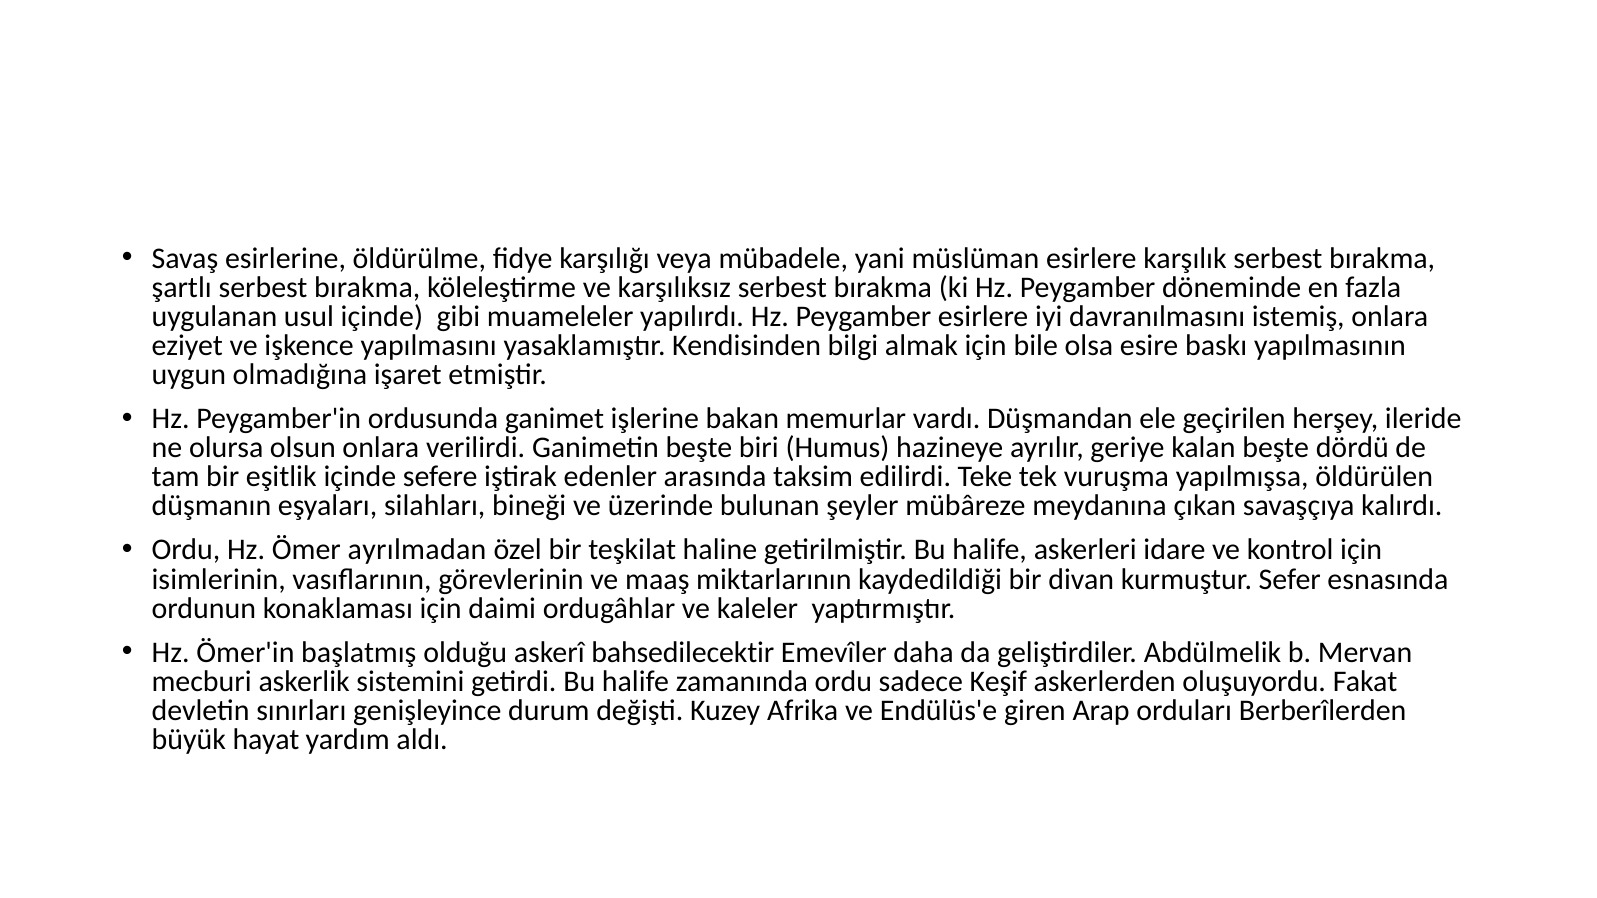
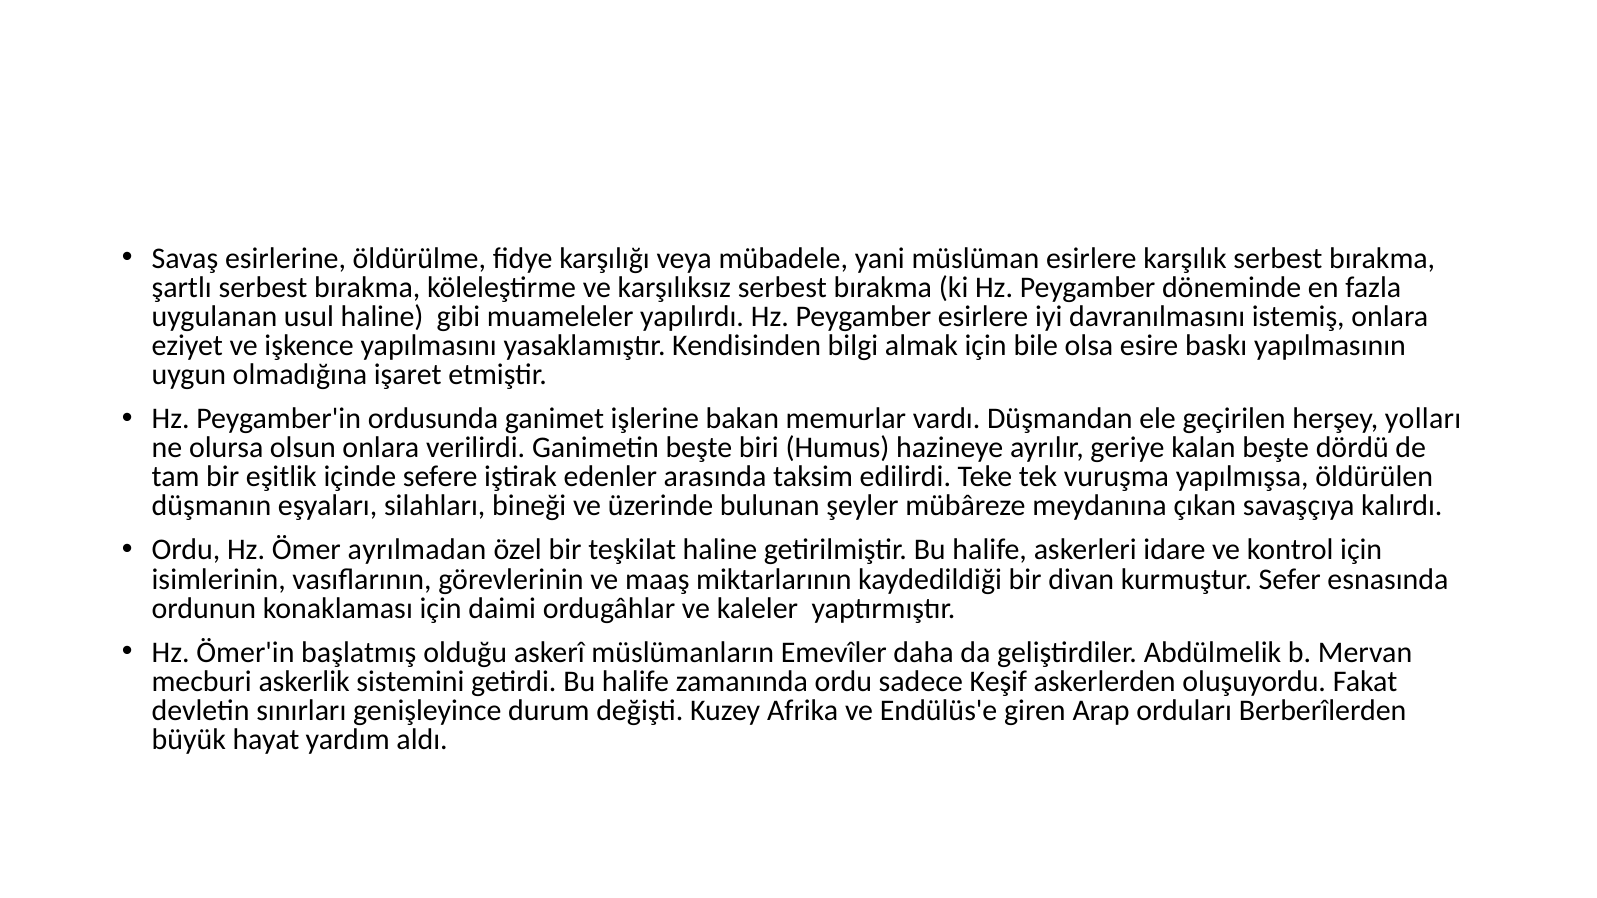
usul içinde: içinde -> haline
ileride: ileride -> yolları
bahsedilecektir: bahsedilecektir -> müslümanların
